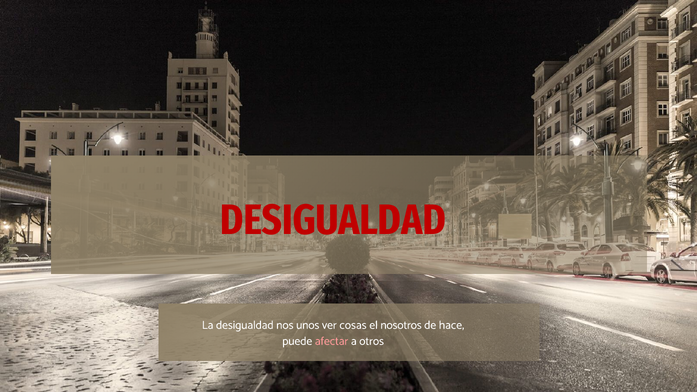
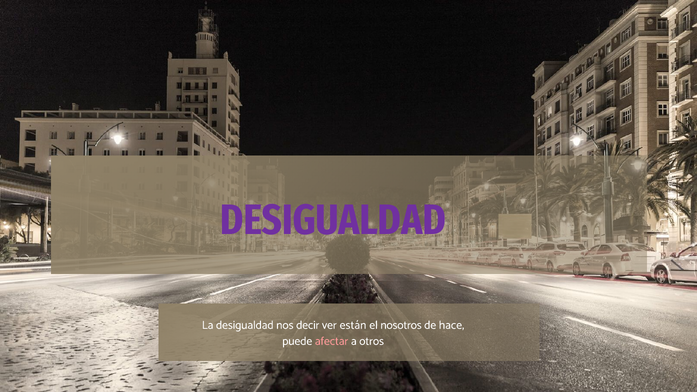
DESIGUALDAD at (333, 220) colour: red -> purple
unos: unos -> decir
cosas: cosas -> están
